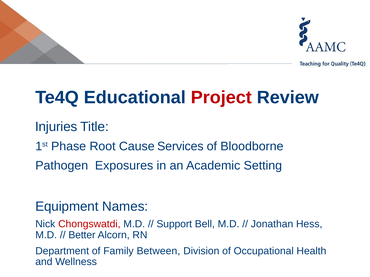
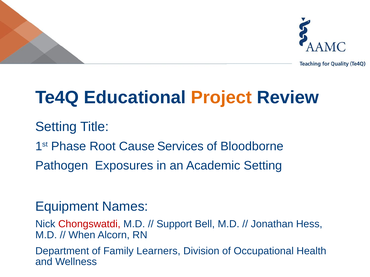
Project colour: red -> orange
Injuries at (56, 127): Injuries -> Setting
Better: Better -> When
Between: Between -> Learners
